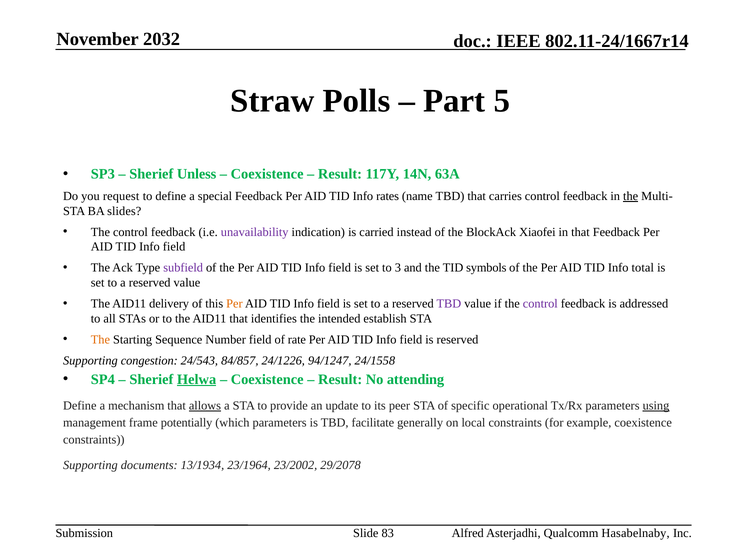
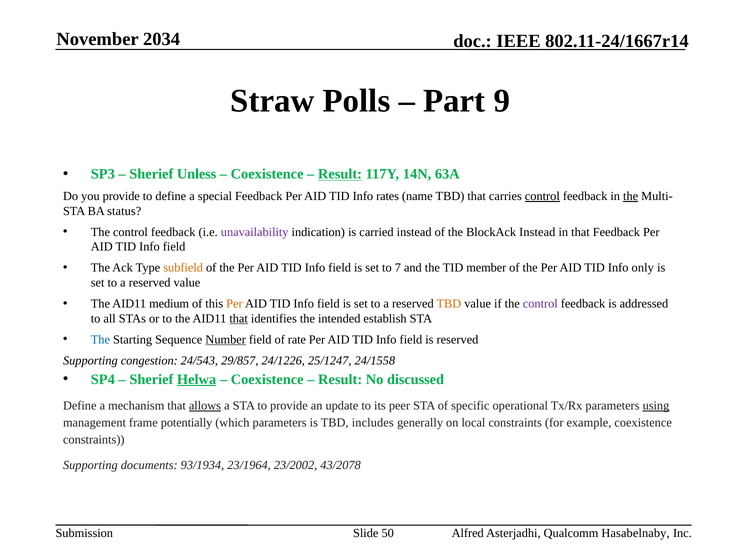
2032: 2032 -> 2034
5: 5 -> 9
Result at (340, 174) underline: none -> present
you request: request -> provide
control at (542, 196) underline: none -> present
slides: slides -> status
BlockAck Xiaofei: Xiaofei -> Instead
subfield colour: purple -> orange
3: 3 -> 7
symbols: symbols -> member
total: total -> only
delivery: delivery -> medium
TBD at (449, 304) colour: purple -> orange
that at (239, 318) underline: none -> present
The at (100, 339) colour: orange -> blue
Number underline: none -> present
84/857: 84/857 -> 29/857
94/1247: 94/1247 -> 25/1247
attending: attending -> discussed
facilitate: facilitate -> includes
13/1934: 13/1934 -> 93/1934
29/2078: 29/2078 -> 43/2078
83: 83 -> 50
